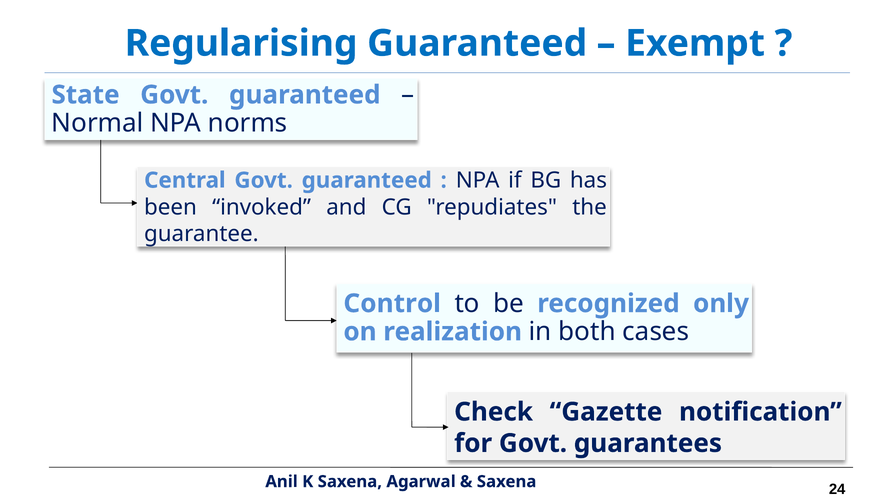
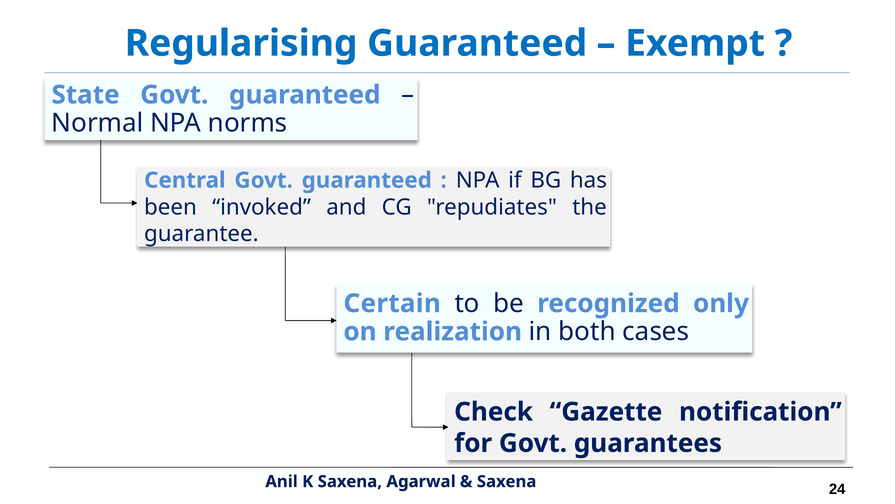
Control: Control -> Certain
